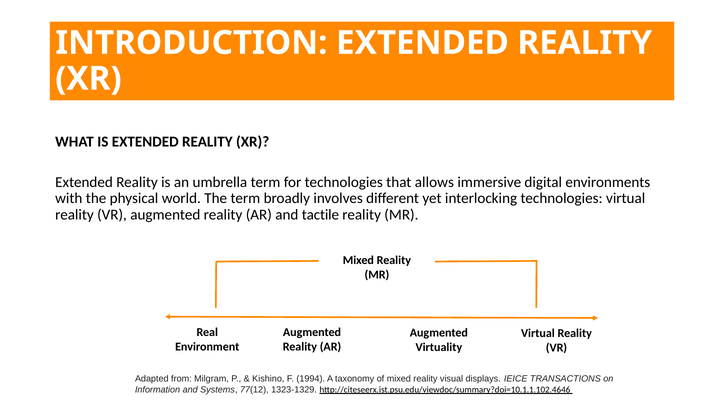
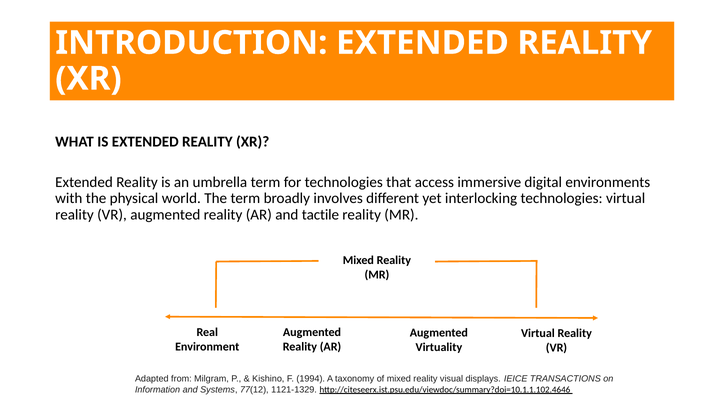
allows: allows -> access
1323-1329: 1323-1329 -> 1121-1329
